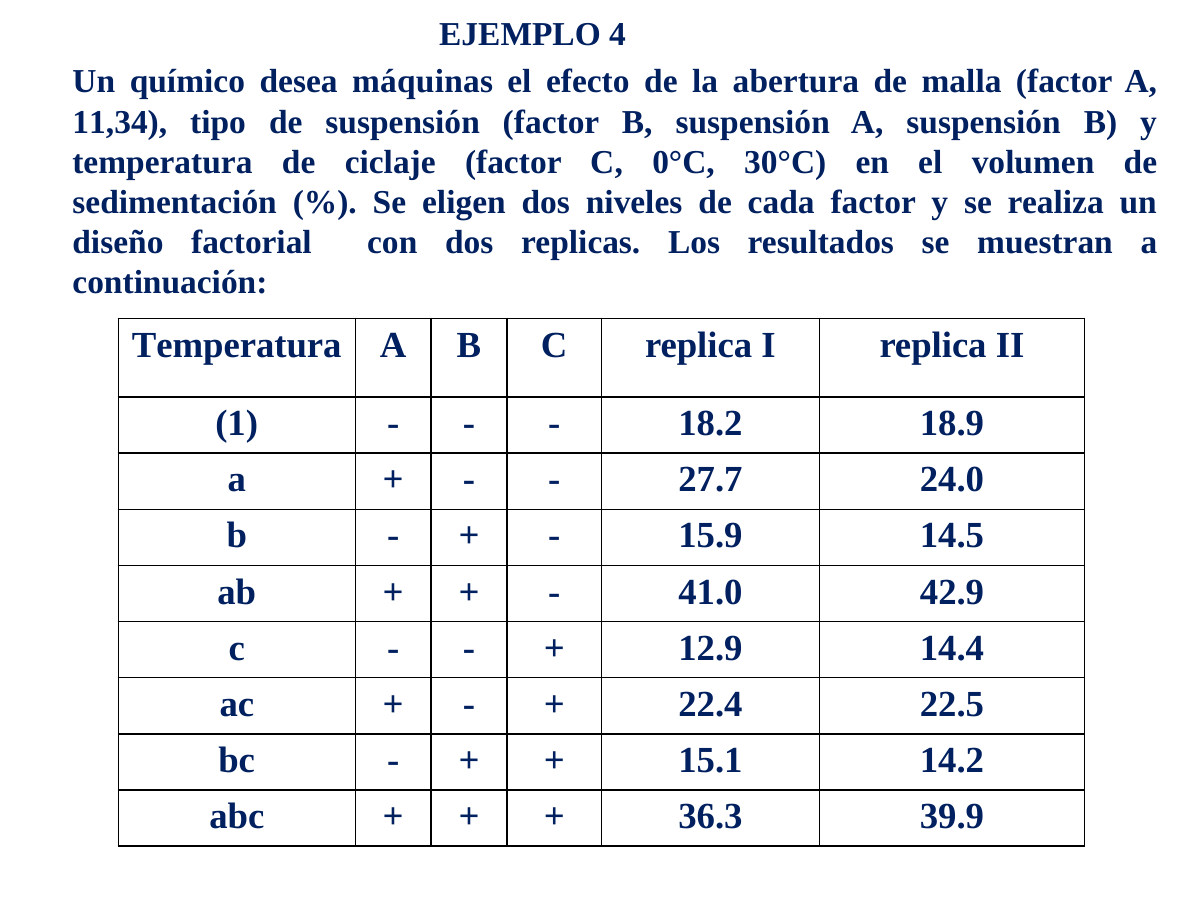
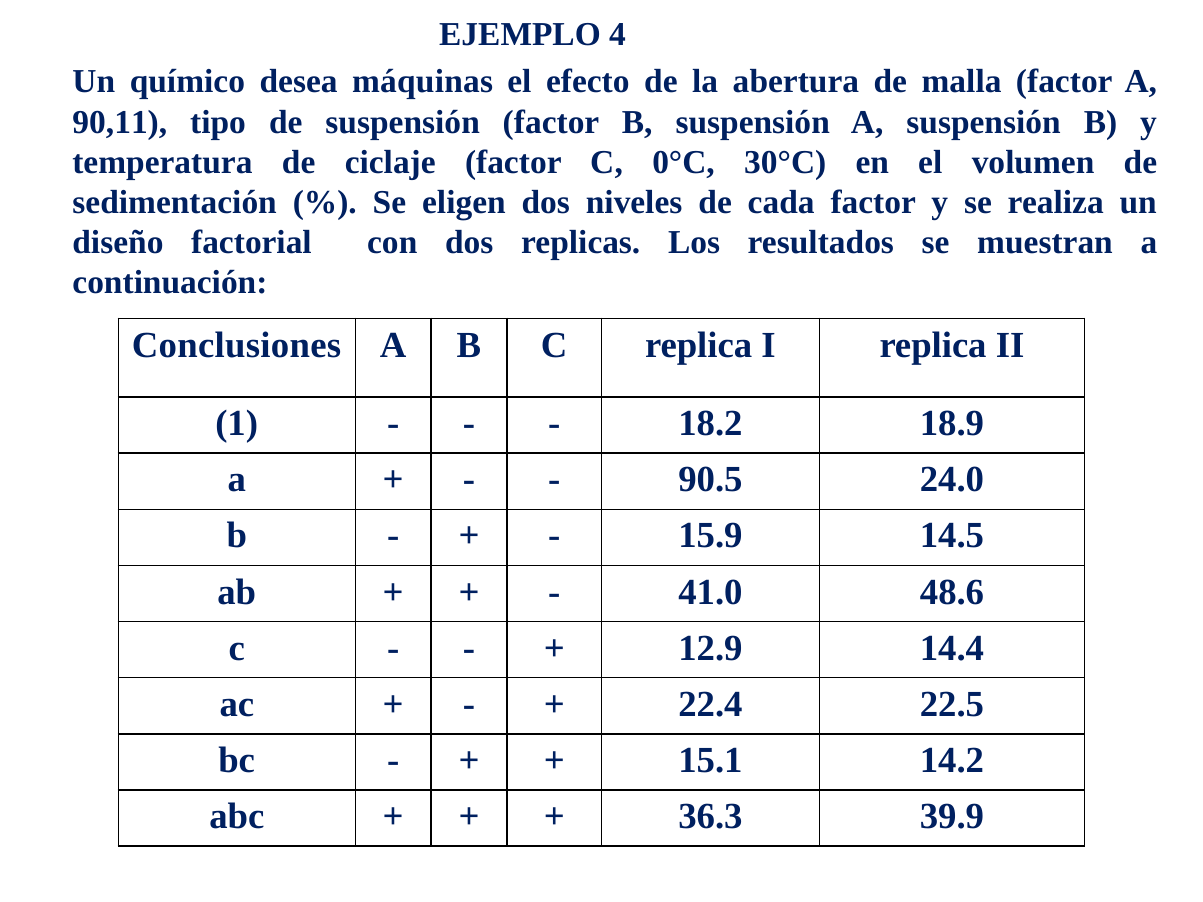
11,34: 11,34 -> 90,11
Temperatura at (237, 345): Temperatura -> Conclusiones
27.7: 27.7 -> 90.5
42.9: 42.9 -> 48.6
